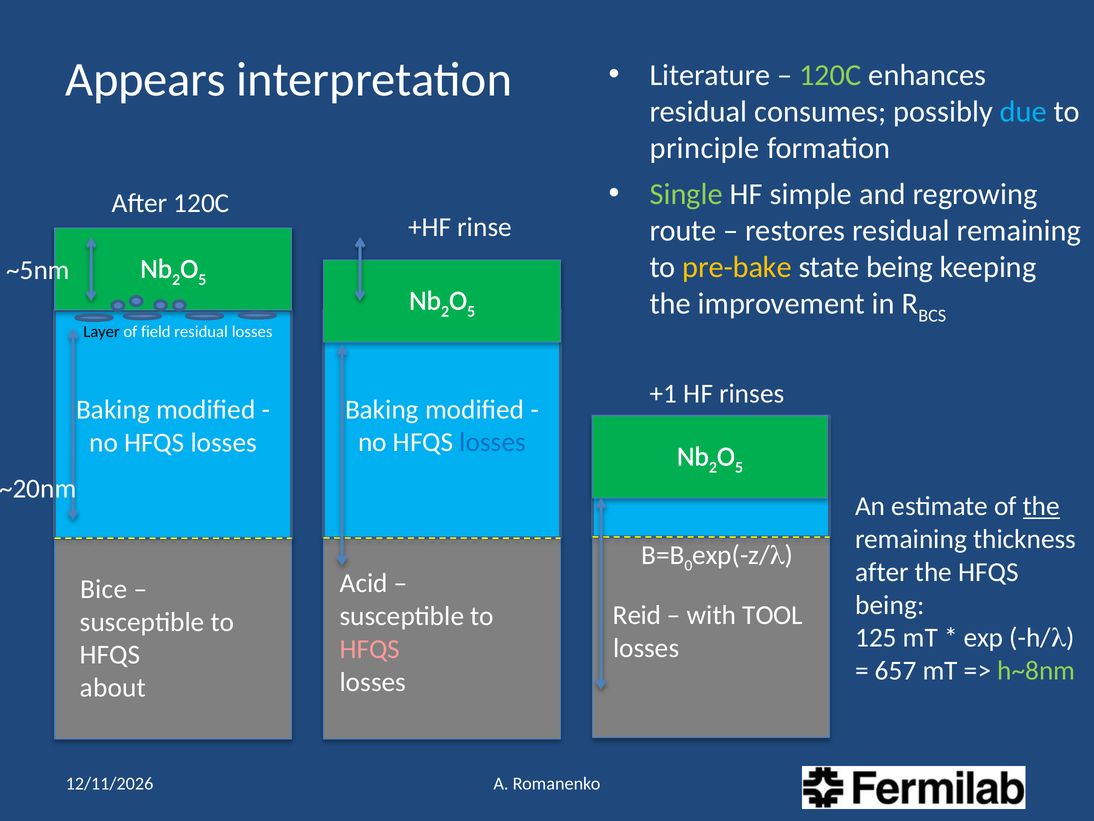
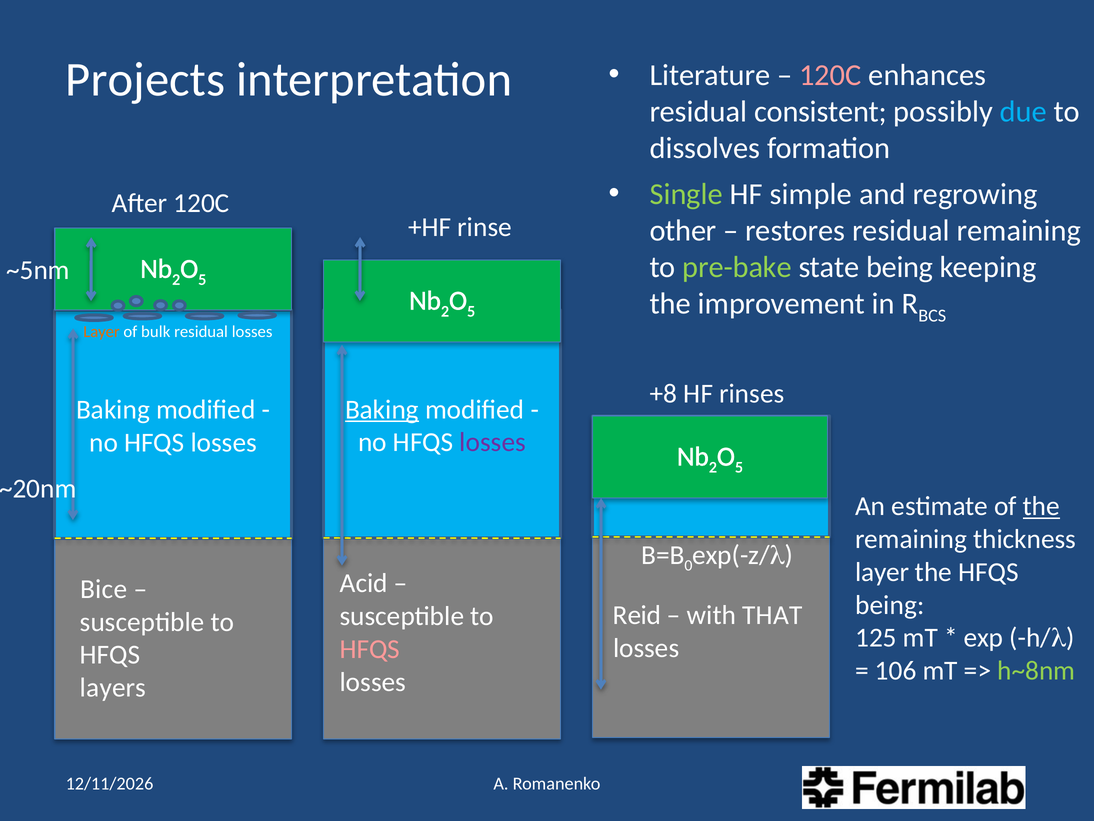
120C at (830, 75) colour: light green -> pink
Appears: Appears -> Projects
consumes: consumes -> consistent
principle: principle -> dissolves
route: route -> other
pre-bake colour: yellow -> light green
Layer at (102, 331) colour: black -> orange
field: field -> bulk
+1: +1 -> +8
Baking at (382, 409) underline: none -> present
losses at (493, 442) colour: blue -> purple
after at (882, 572): after -> layer
TOOL: TOOL -> THAT
657: 657 -> 106
about: about -> layers
